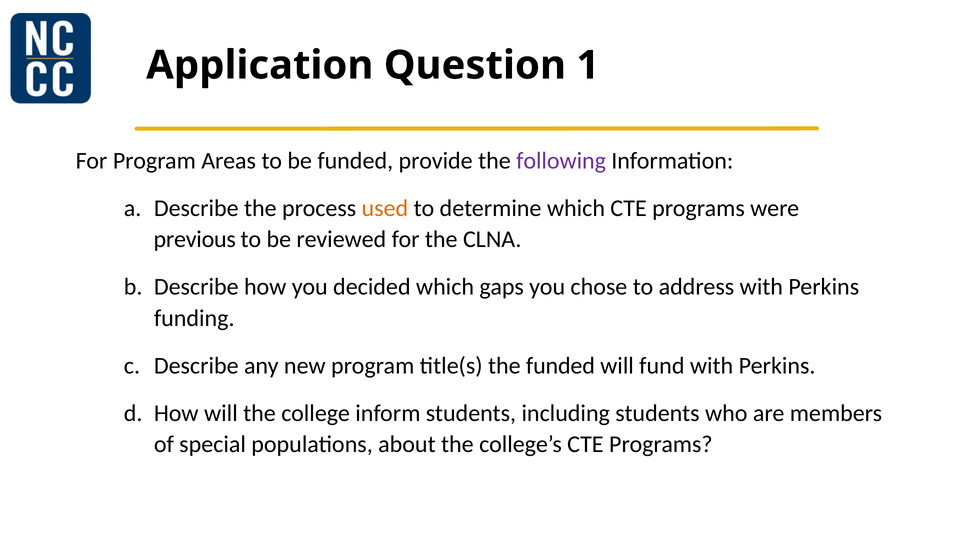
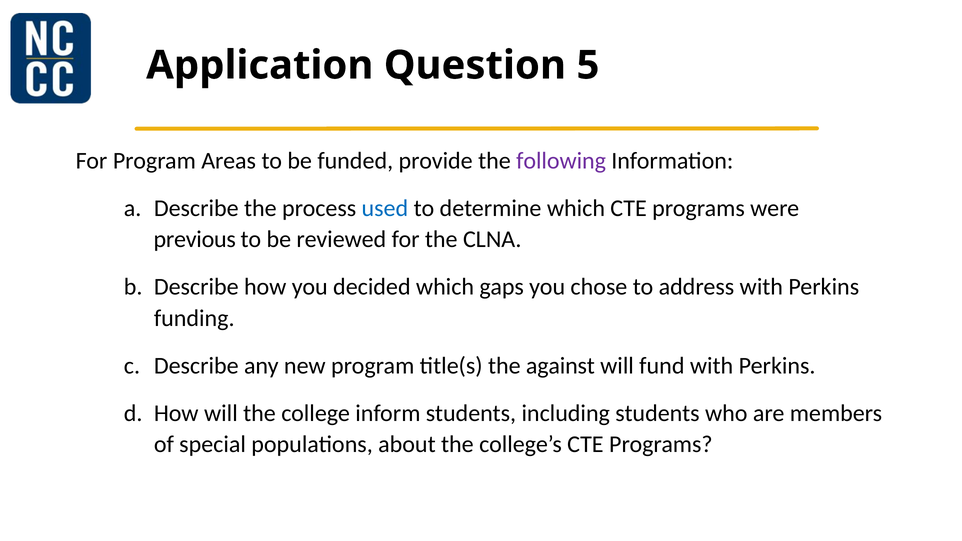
1: 1 -> 5
used colour: orange -> blue
the funded: funded -> against
